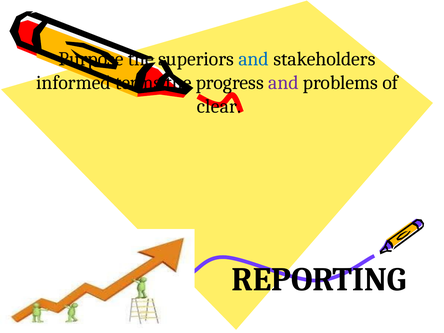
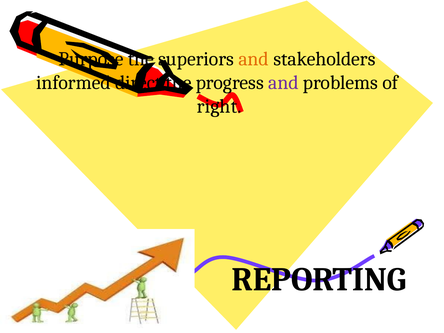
and at (254, 59) colour: blue -> orange
terms: terms -> direct
clear: clear -> right
